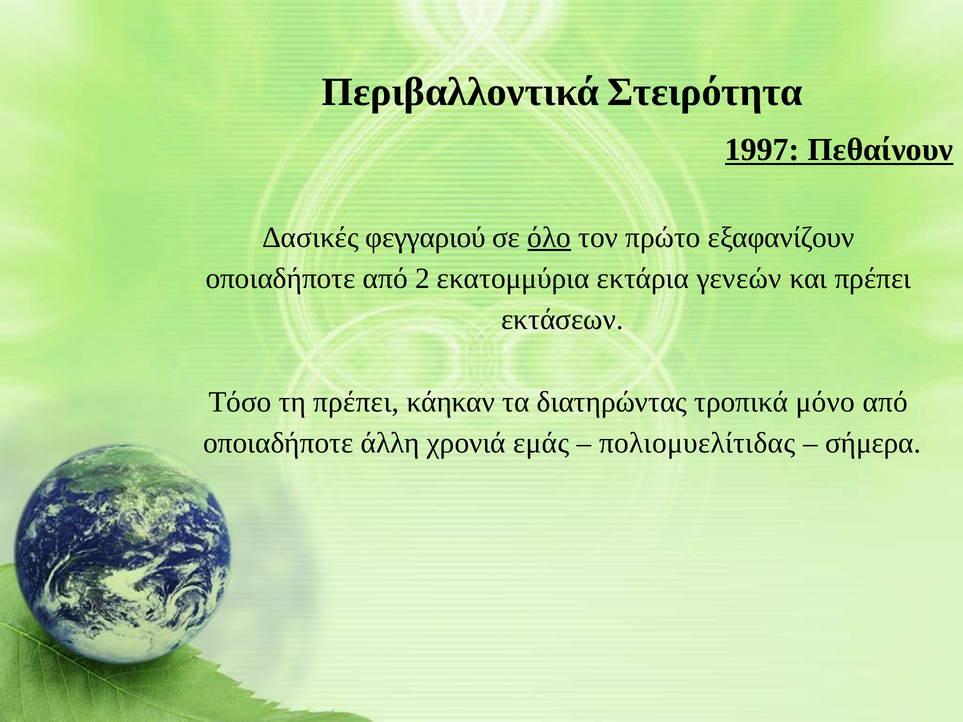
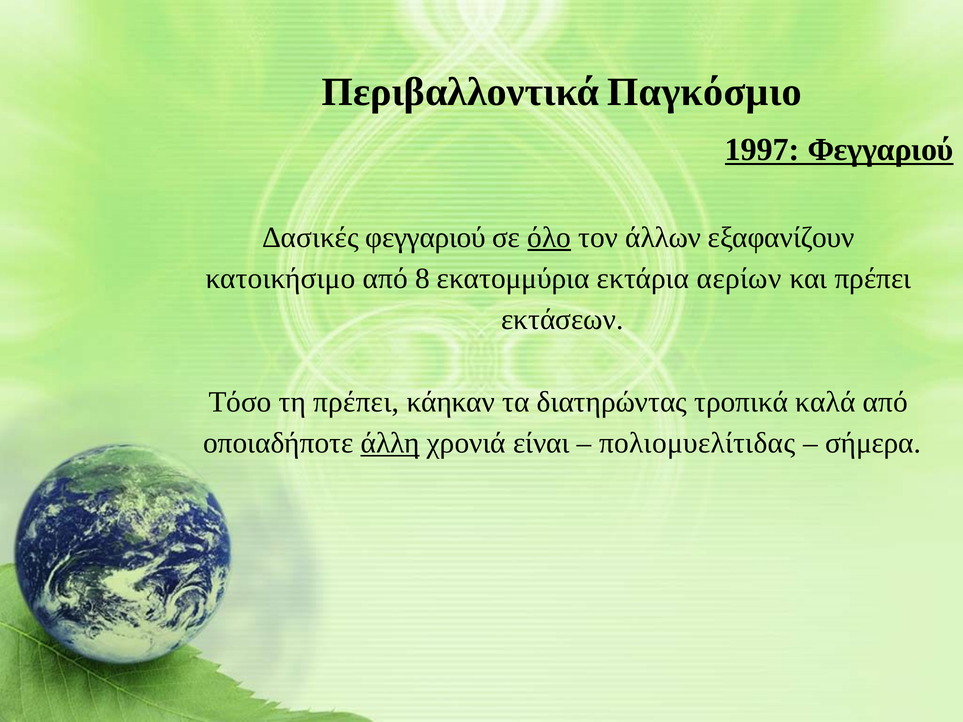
Στειρότητα: Στειρότητα -> Παγκόσμιο
1997 Πεθαίνουν: Πεθαίνουν -> Φεγγαριού
πρώτο: πρώτο -> άλλων
οποιαδήποτε at (281, 279): οποιαδήποτε -> κατοικήσιμο
2: 2 -> 8
γενεών: γενεών -> αερίων
μόνο: μόνο -> καλά
άλλη underline: none -> present
εμάς: εμάς -> είναι
